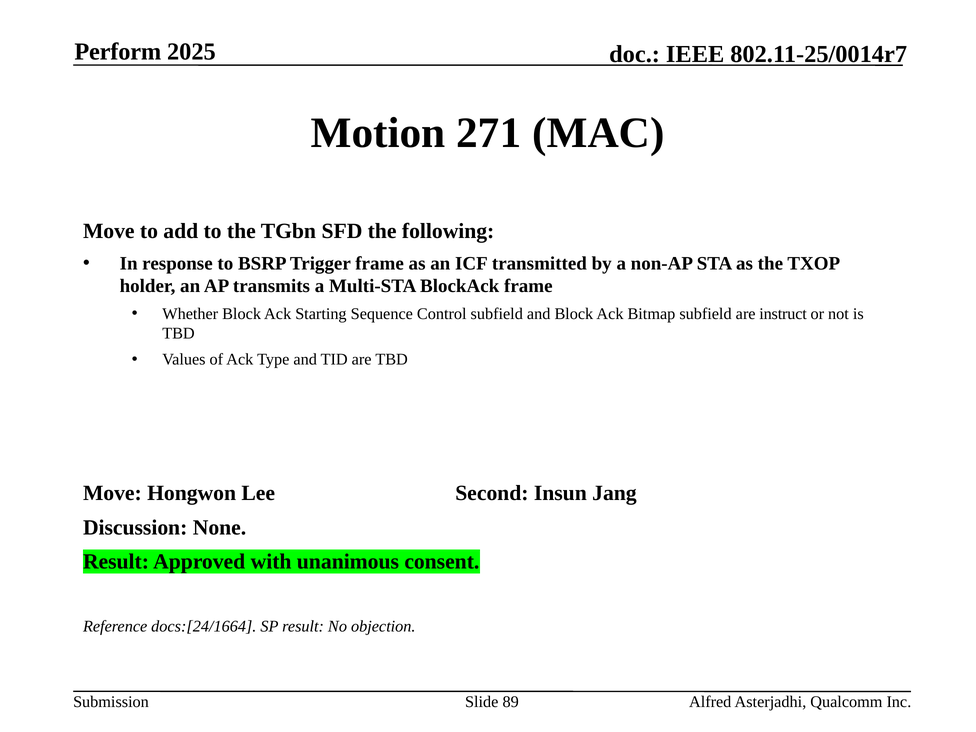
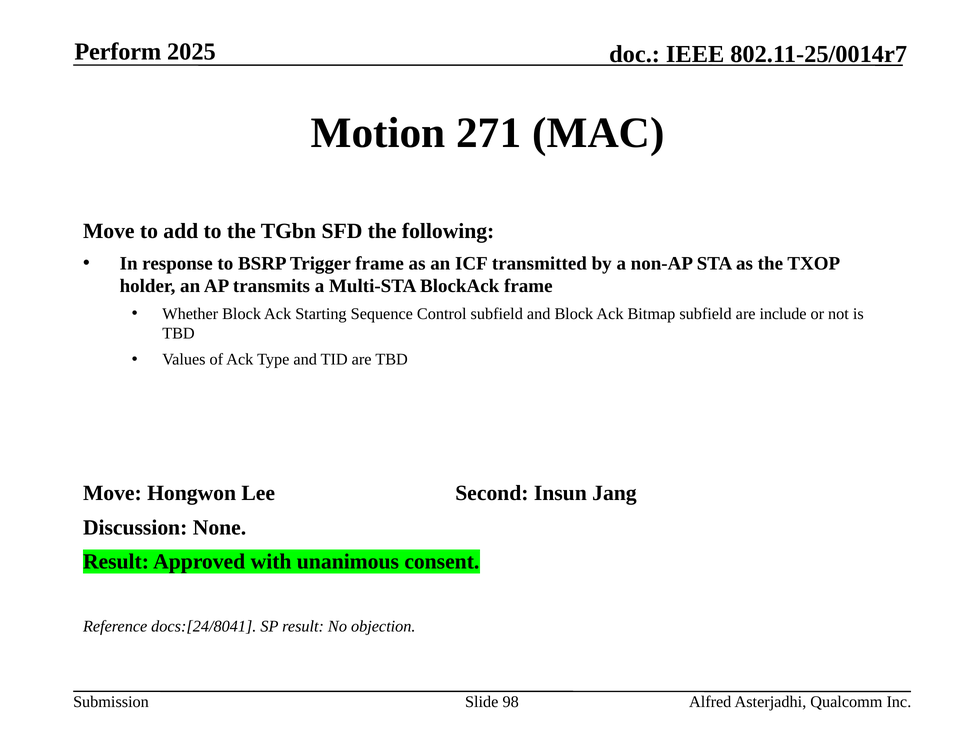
instruct: instruct -> include
docs:[24/1664: docs:[24/1664 -> docs:[24/8041
89: 89 -> 98
